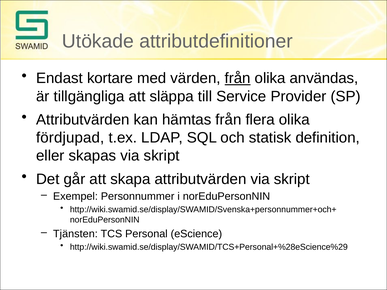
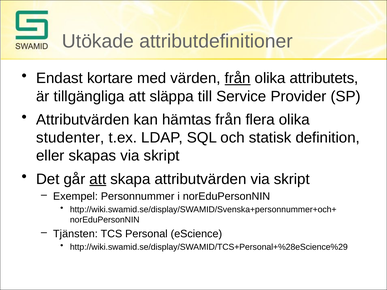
användas: användas -> attributets
fördjupad: fördjupad -> studenter
att at (98, 179) underline: none -> present
